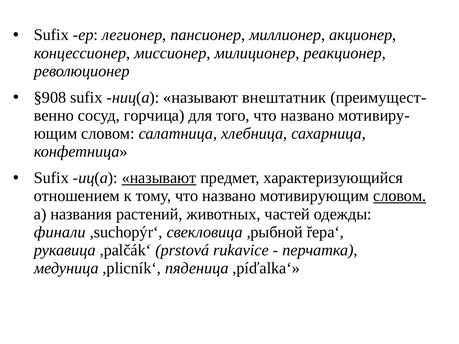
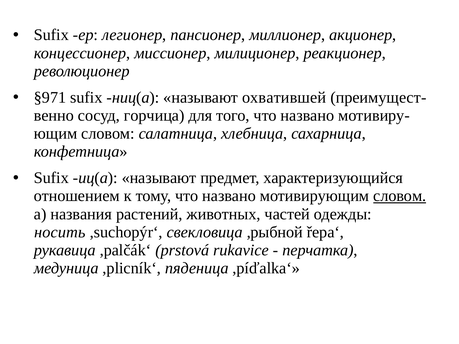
§908: §908 -> §971
внештатник: внештатник -> охватившей
называют at (159, 178) underline: present -> none
финали: финали -> носить
